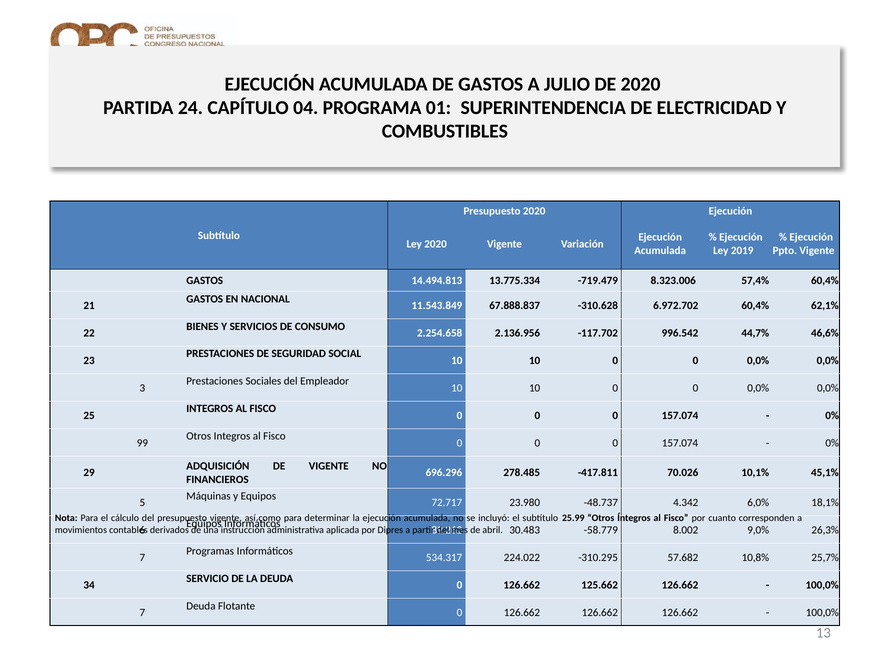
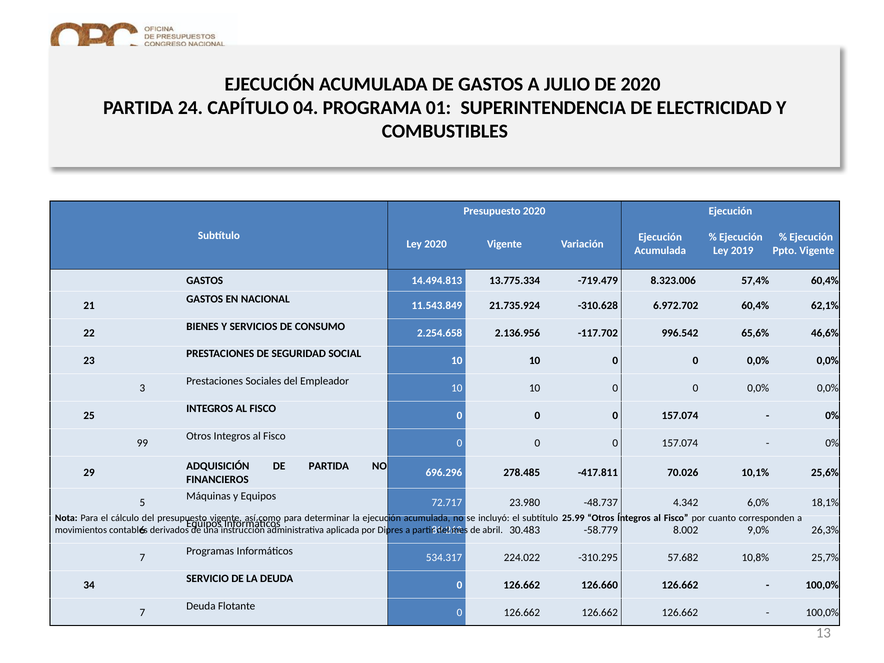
67.888.837: 67.888.837 -> 21.735.924
44,7%: 44,7% -> 65,6%
DE VIGENTE: VIGENTE -> PARTIDA
45,1%: 45,1% -> 25,6%
125.662: 125.662 -> 126.660
